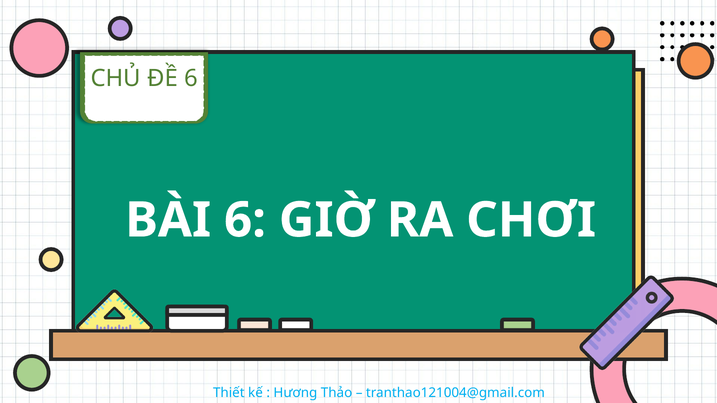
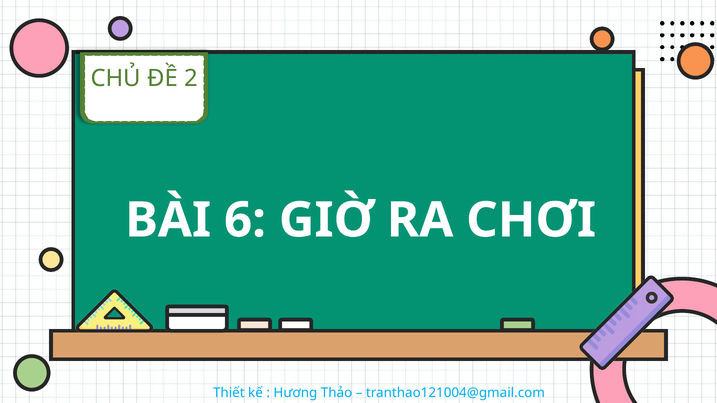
ĐỀ 6: 6 -> 2
